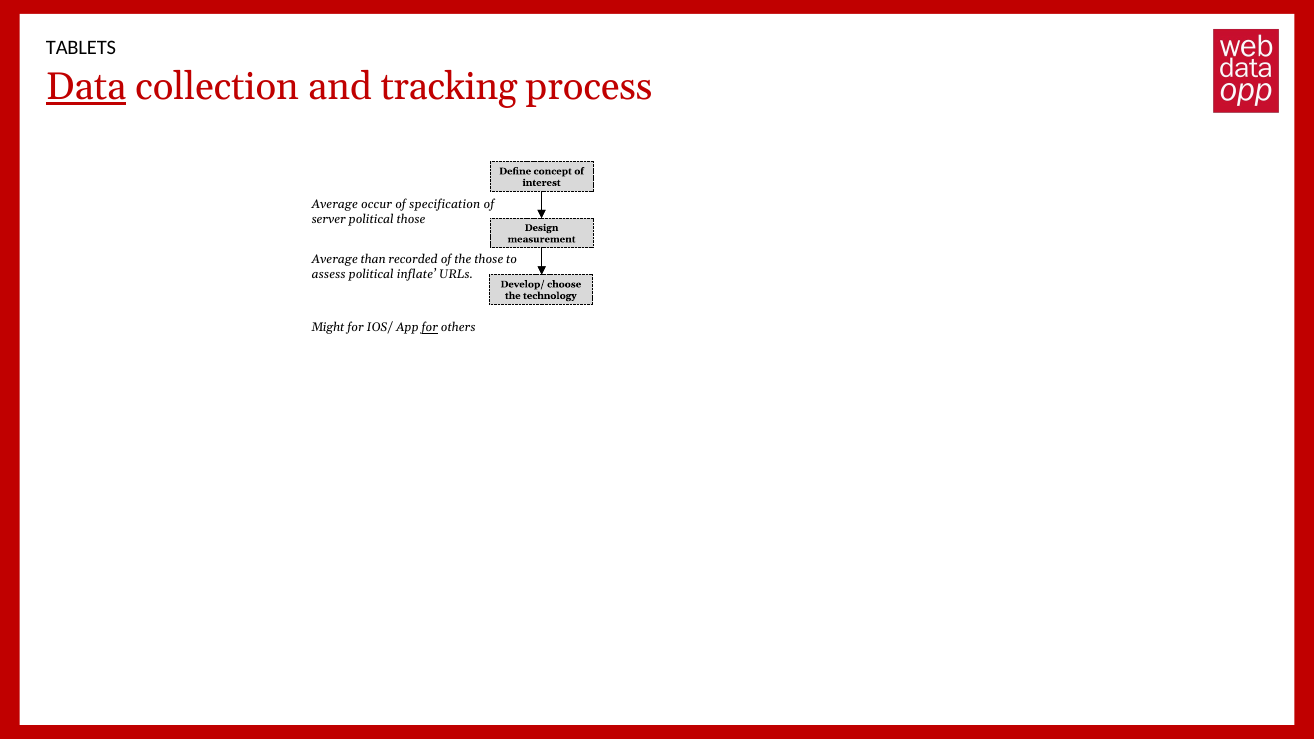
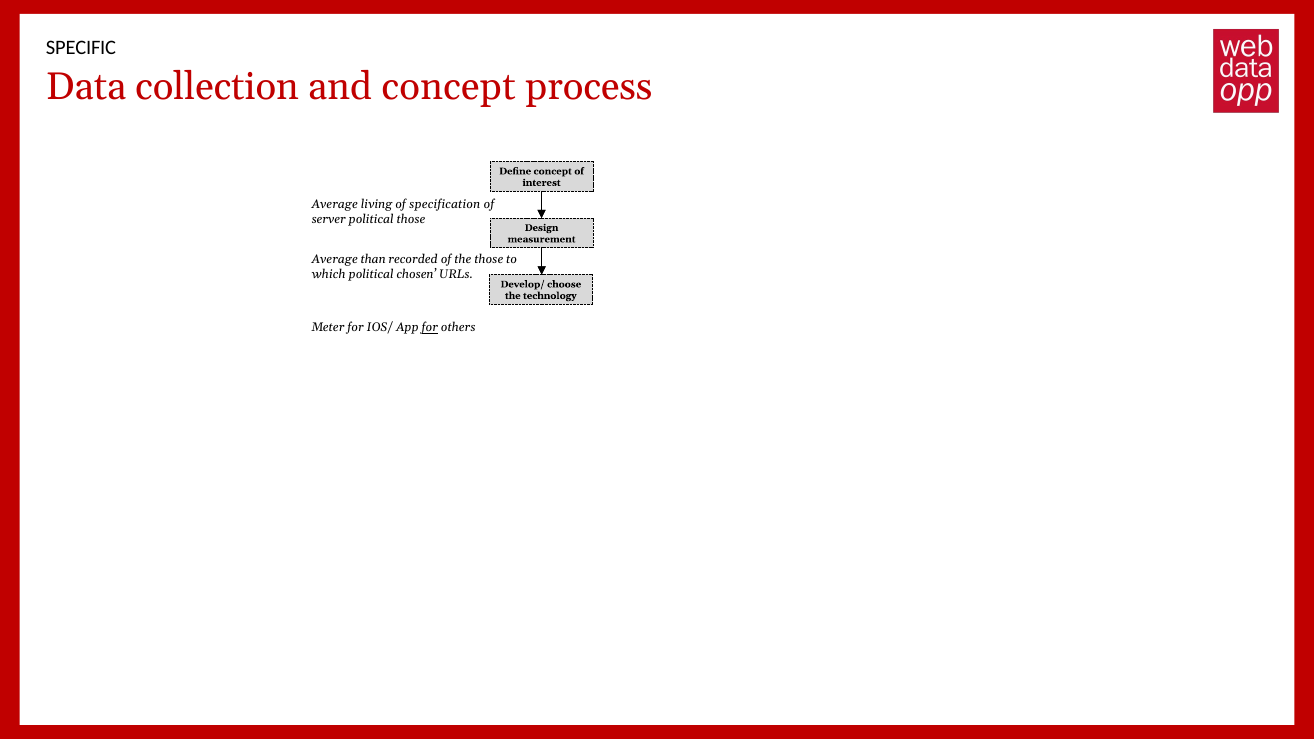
TABLETS: TABLETS -> SPECIFIC
Data underline: present -> none
and tracking: tracking -> concept
occur: occur -> living
assess: assess -> which
inflate: inflate -> chosen
Might: Might -> Meter
